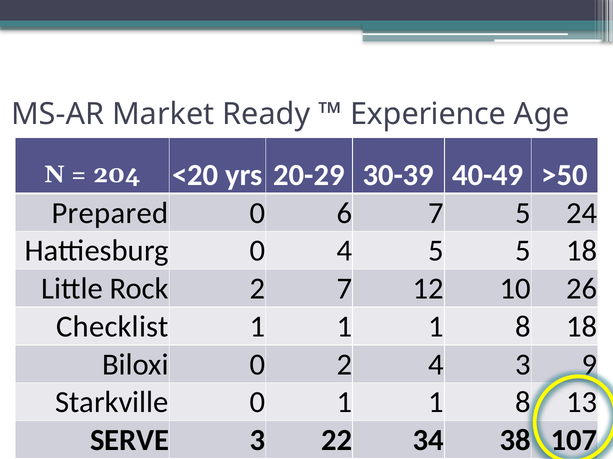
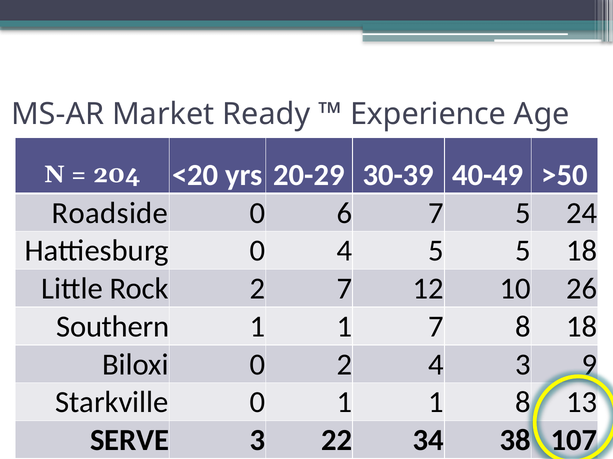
Prepared: Prepared -> Roadside
Checklist: Checklist -> Southern
1 1 1: 1 -> 7
